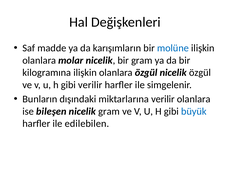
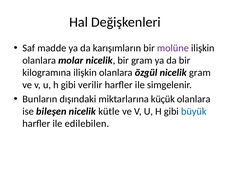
molüne colour: blue -> purple
nicelik özgül: özgül -> gram
miktarlarına verilir: verilir -> küçük
nicelik gram: gram -> kütle
